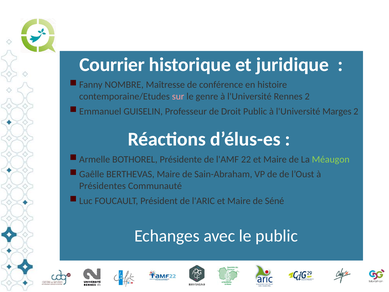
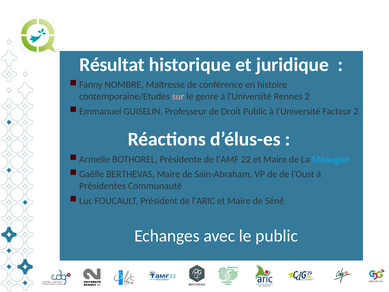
Courrier: Courrier -> Résultat
Marges: Marges -> Facteur
Méaugon colour: light green -> light blue
